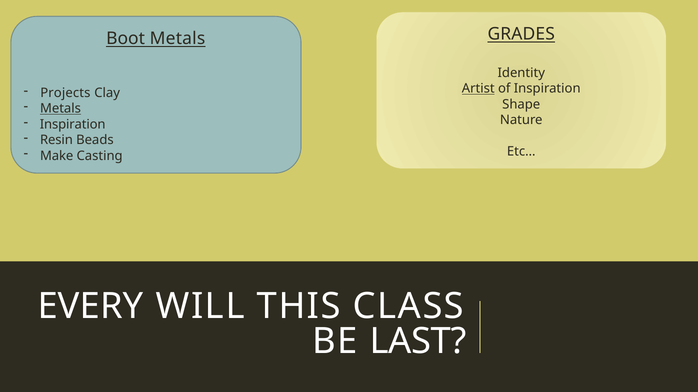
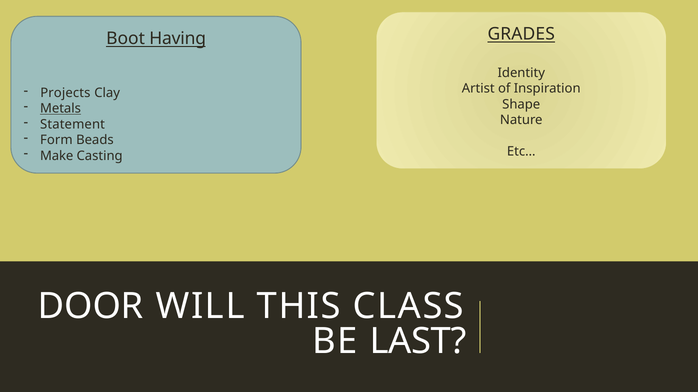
Boot Metals: Metals -> Having
Artist underline: present -> none
Inspiration at (73, 125): Inspiration -> Statement
Resin: Resin -> Form
EVERY: EVERY -> DOOR
